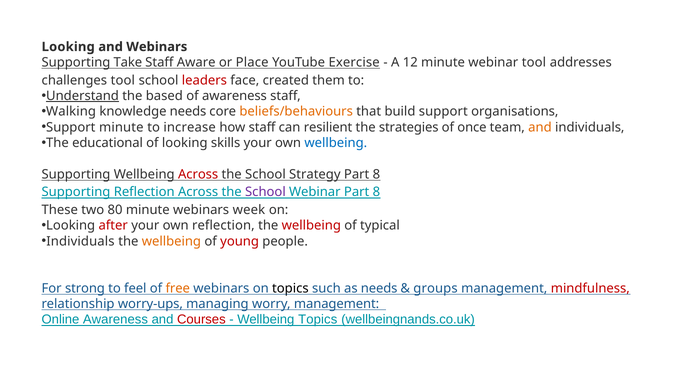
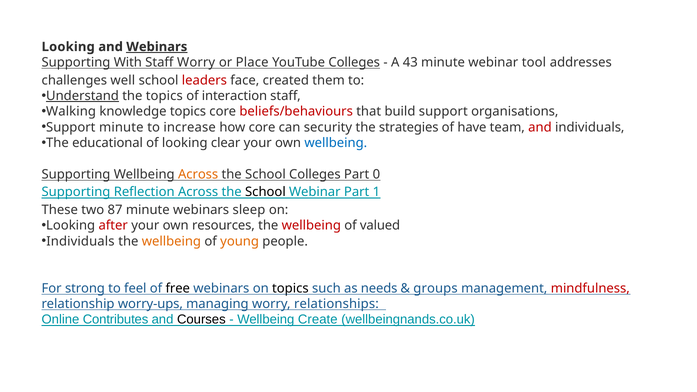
Webinars at (157, 47) underline: none -> present
Take: Take -> With
Staff Aware: Aware -> Worry
YouTube Exercise: Exercise -> Colleges
12: 12 -> 43
challenges tool: tool -> well
the based: based -> topics
of awareness: awareness -> interaction
knowledge needs: needs -> topics
beliefs/behaviours colour: orange -> red
how staff: staff -> core
resilient: resilient -> security
once: once -> have
and at (540, 127) colour: orange -> red
skills: skills -> clear
Across at (198, 174) colour: red -> orange
School Strategy: Strategy -> Colleges
8 at (376, 174): 8 -> 0
School at (265, 192) colour: purple -> black
Webinar Part 8: 8 -> 1
80: 80 -> 87
week: week -> sleep
own reflection: reflection -> resources
typical: typical -> valued
young colour: red -> orange
free colour: orange -> black
worry management: management -> relationships
Online Awareness: Awareness -> Contributes
Courses colour: red -> black
Wellbeing Topics: Topics -> Create
